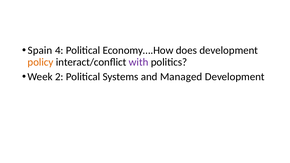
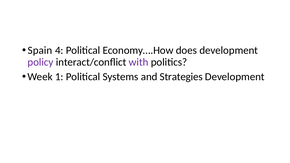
policy colour: orange -> purple
2: 2 -> 1
Managed: Managed -> Strategies
